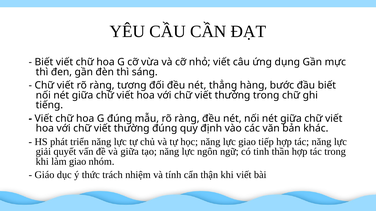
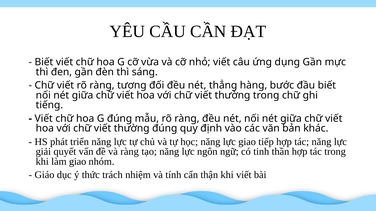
và giữa: giữa -> ràng
